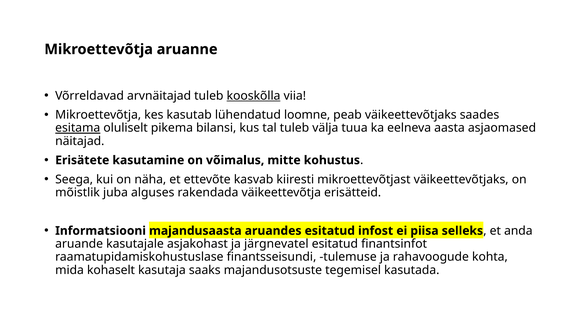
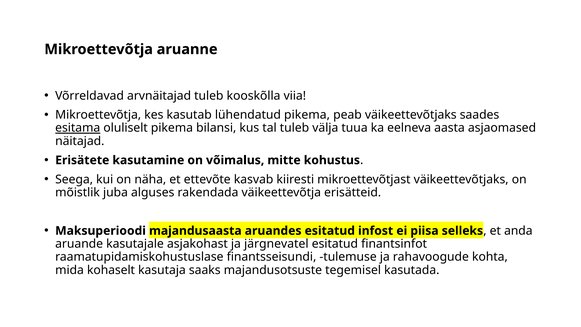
kooskõlla underline: present -> none
lühendatud loomne: loomne -> pikema
Informatsiooni: Informatsiooni -> Maksuperioodi
